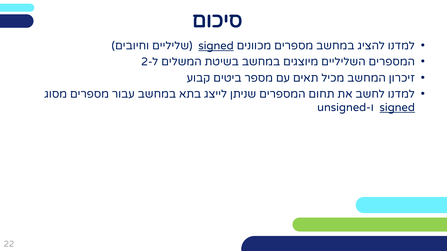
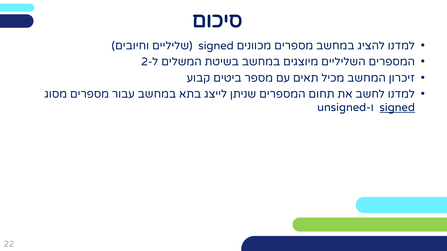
signed at (216, 46) underline: present -> none
